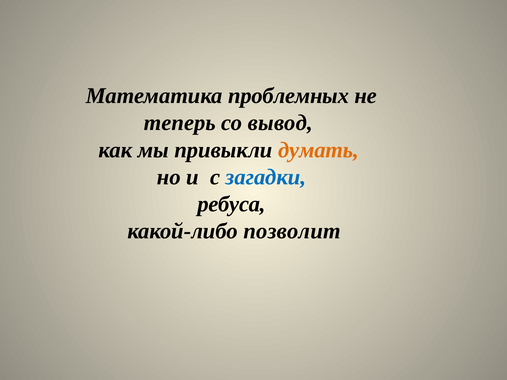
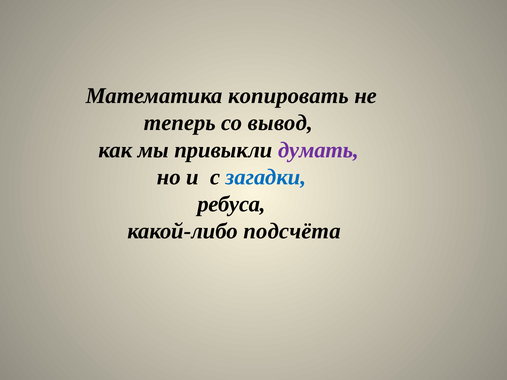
проблемных: проблемных -> копировать
думать colour: orange -> purple
позволит: позволит -> подсчёта
